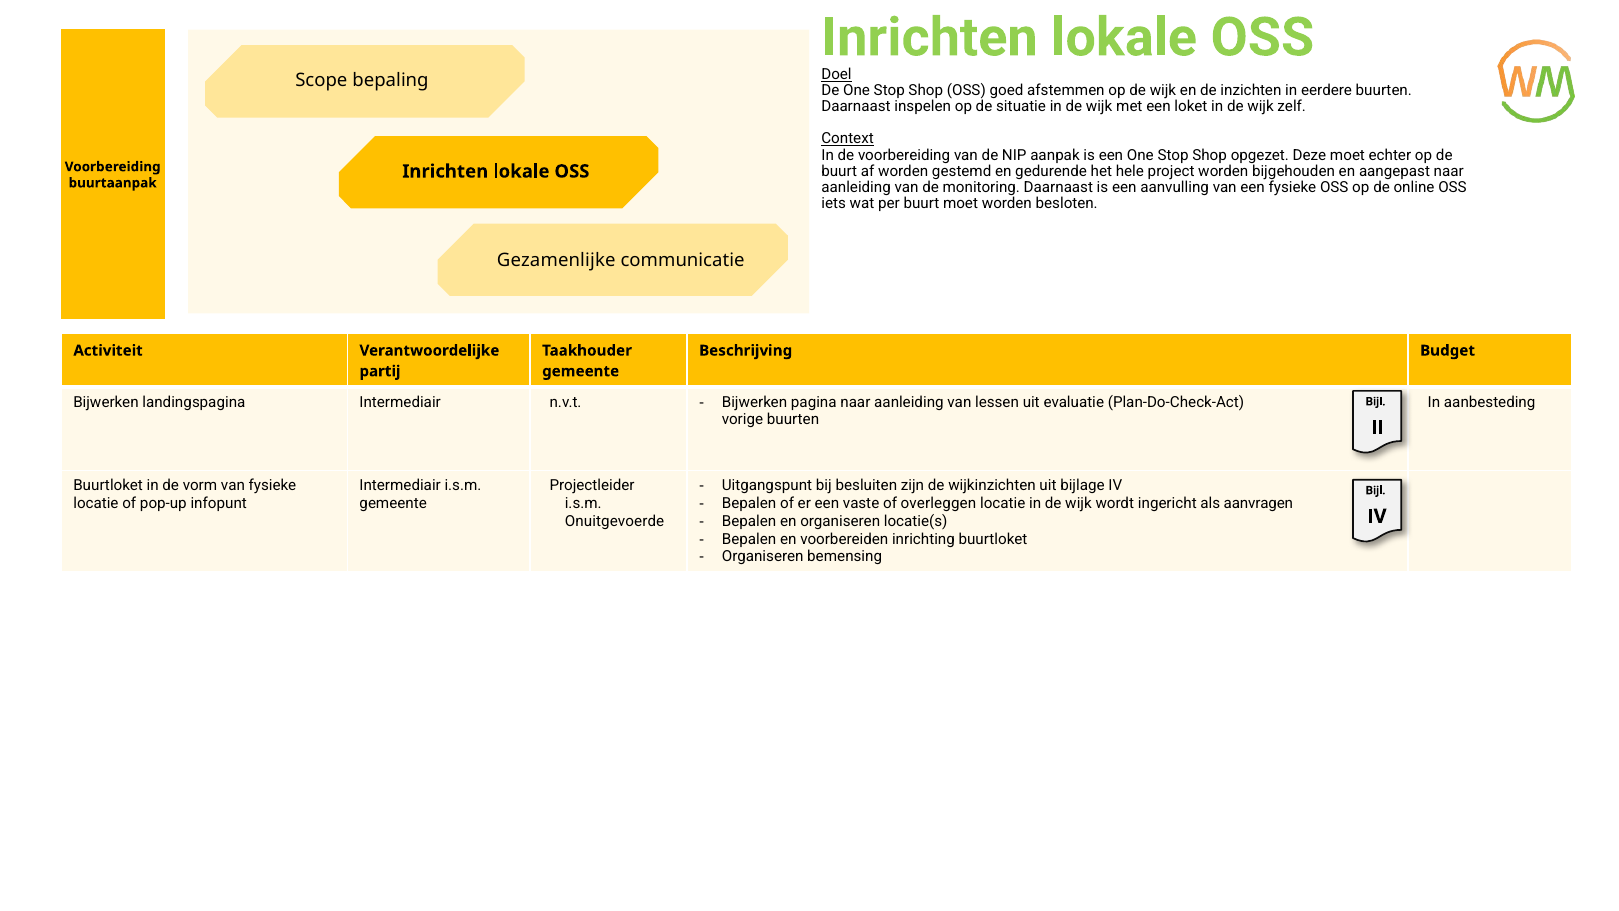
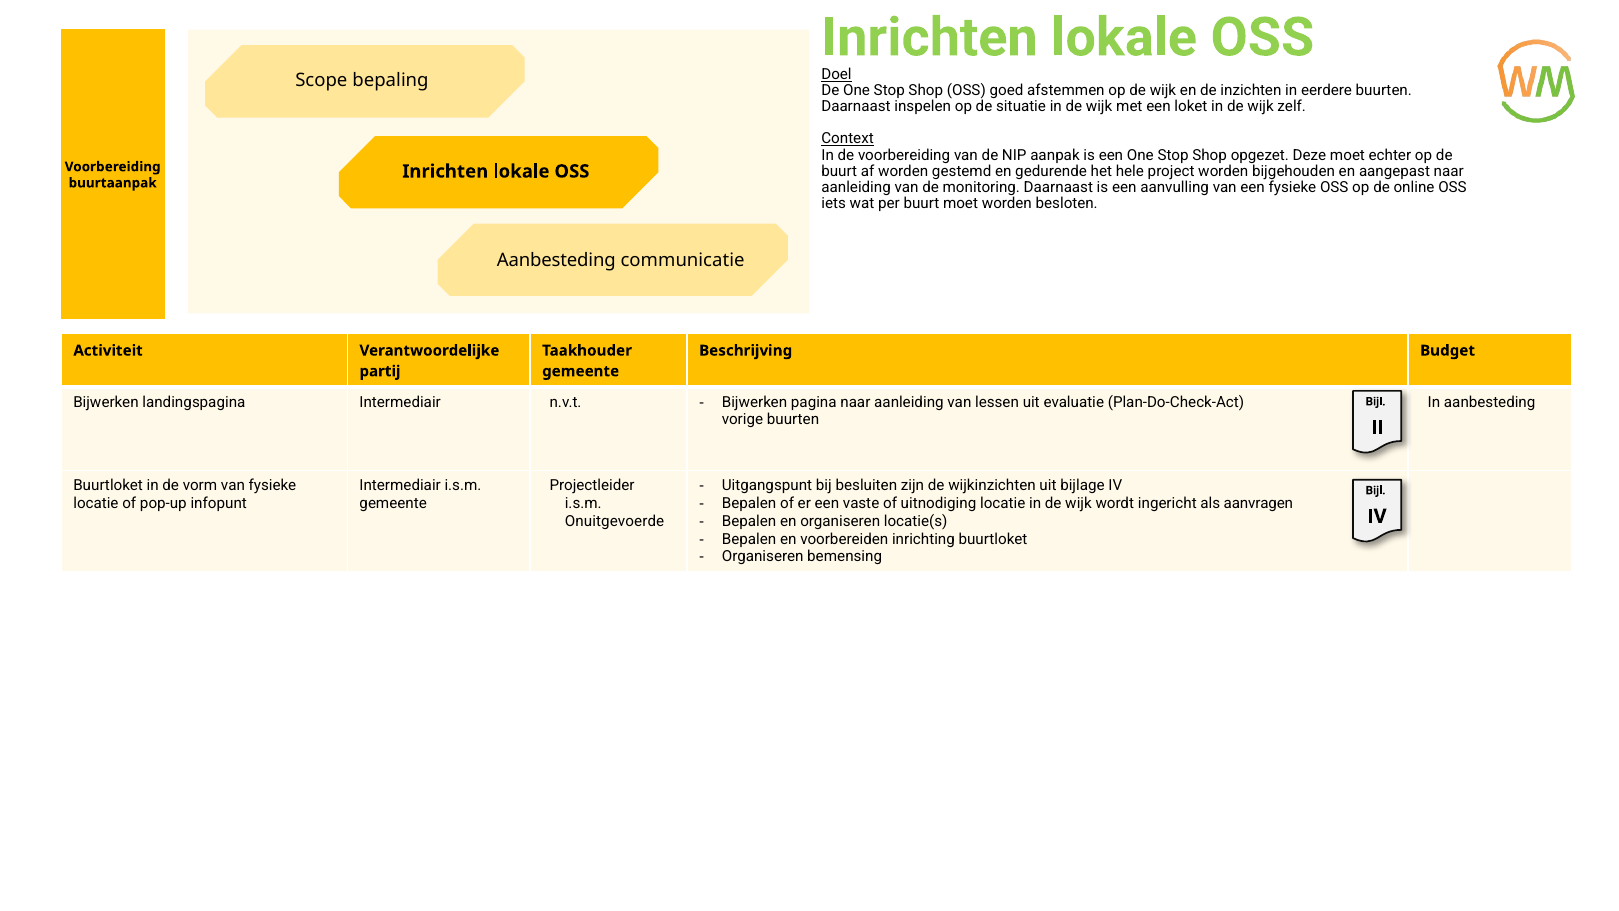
Gezamenlijke at (556, 260): Gezamenlijke -> Aanbesteding
overleggen: overleggen -> uitnodiging
